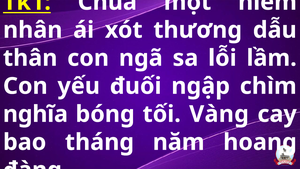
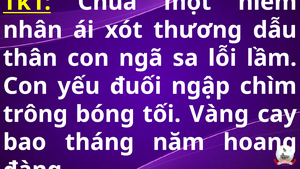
nghĩa: nghĩa -> trông
